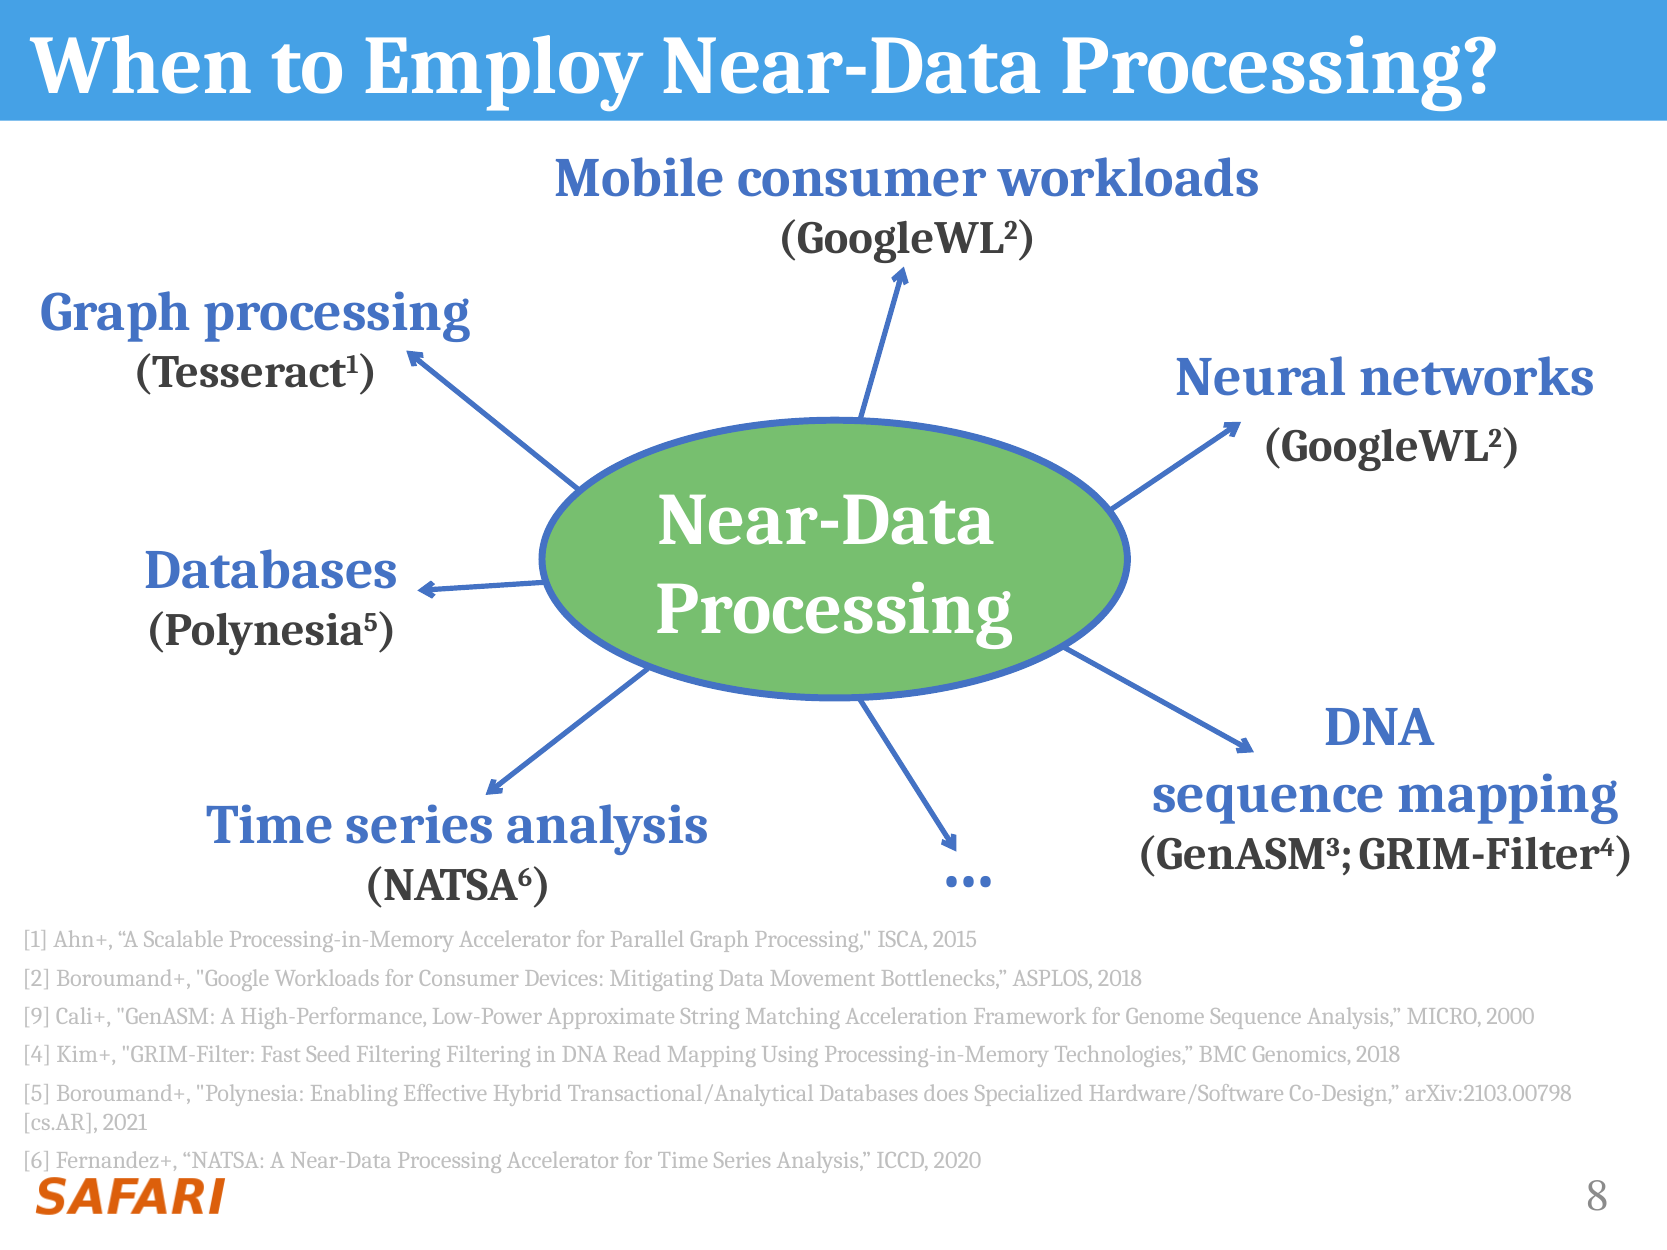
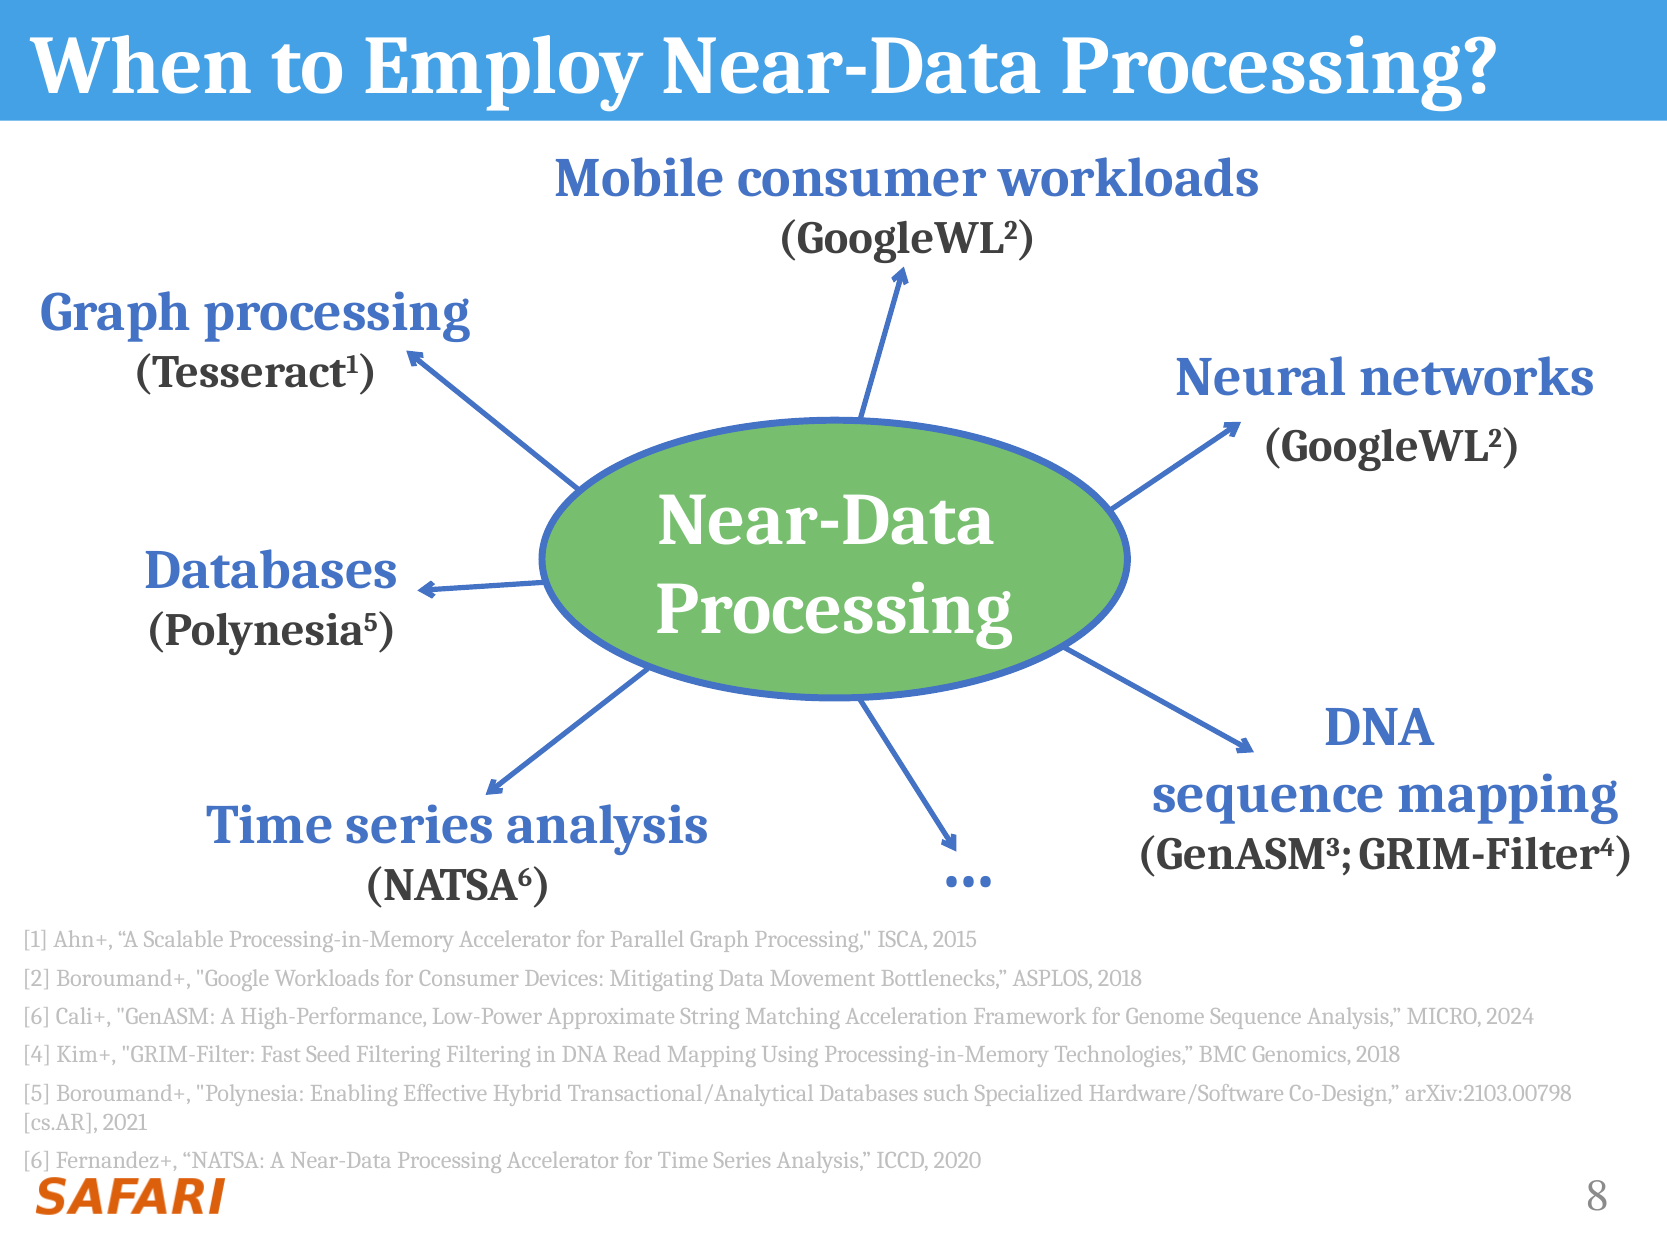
9 at (37, 1017): 9 -> 6
2000: 2000 -> 2024
does: does -> such
